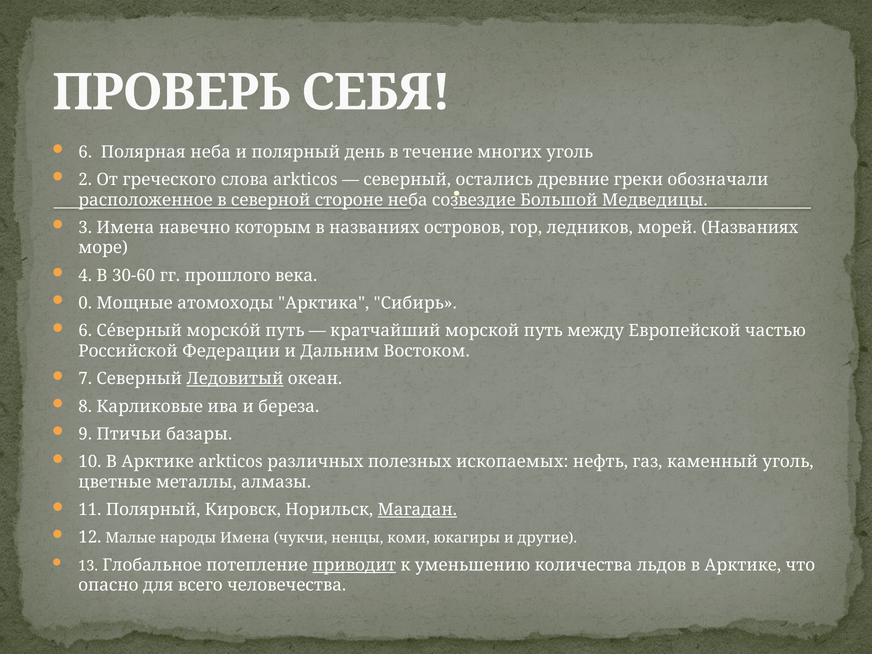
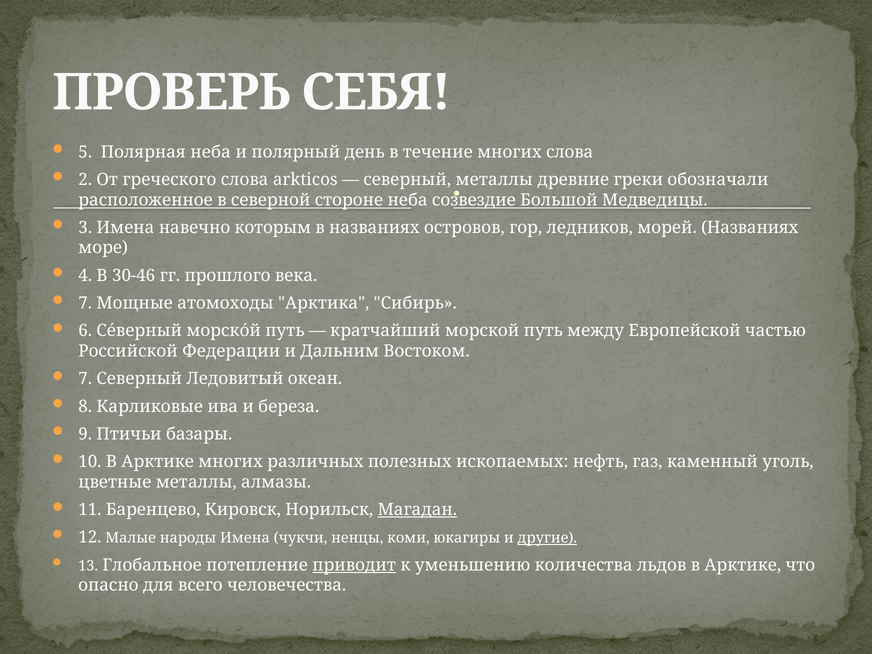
6 at (85, 152): 6 -> 5
многих уголь: уголь -> слова
северный остались: остались -> металлы
30-60: 30-60 -> 30-46
0 at (85, 303): 0 -> 7
Ледовитый underline: present -> none
Арктике arkticos: arkticos -> многих
11 Полярный: Полярный -> Баренцево
другие underline: none -> present
